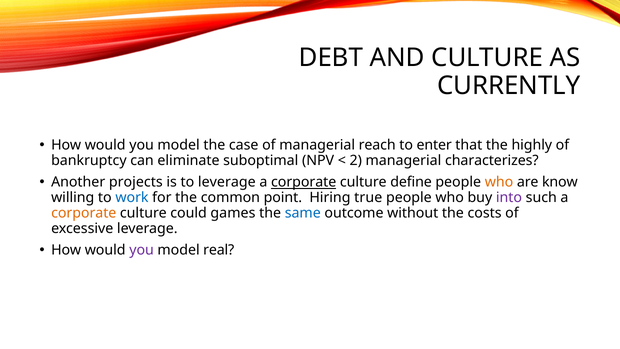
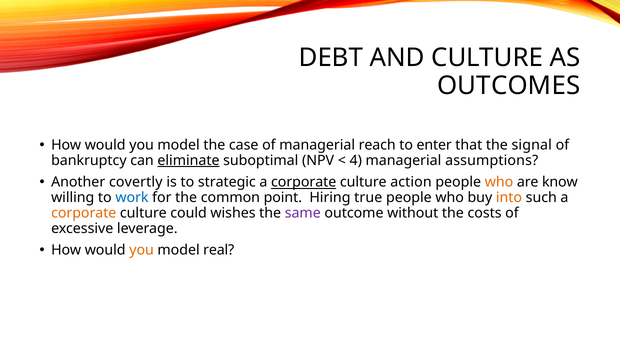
CURRENTLY: CURRENTLY -> OUTCOMES
highly: highly -> signal
eliminate underline: none -> present
2: 2 -> 4
characterizes: characterizes -> assumptions
projects: projects -> covertly
to leverage: leverage -> strategic
define: define -> action
into colour: purple -> orange
games: games -> wishes
same colour: blue -> purple
you at (142, 250) colour: purple -> orange
